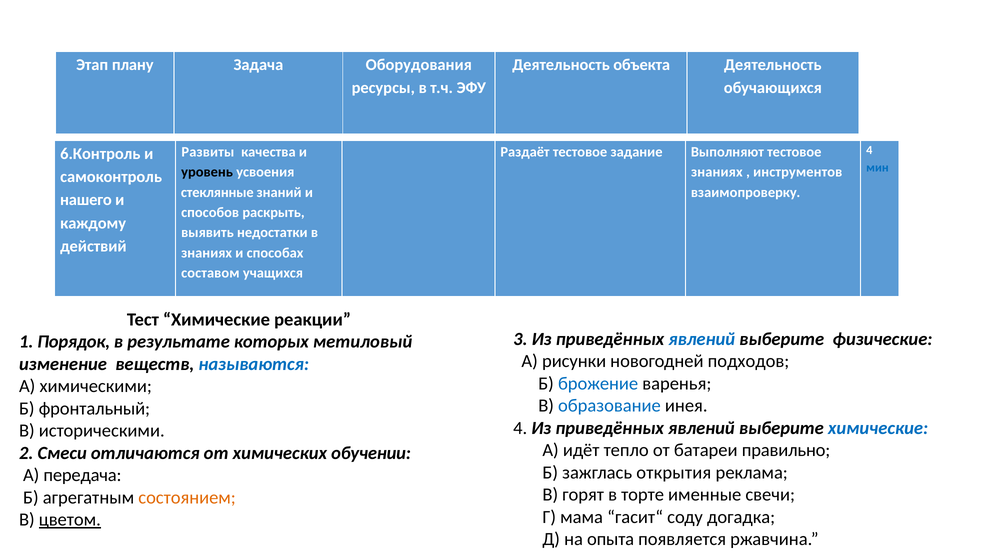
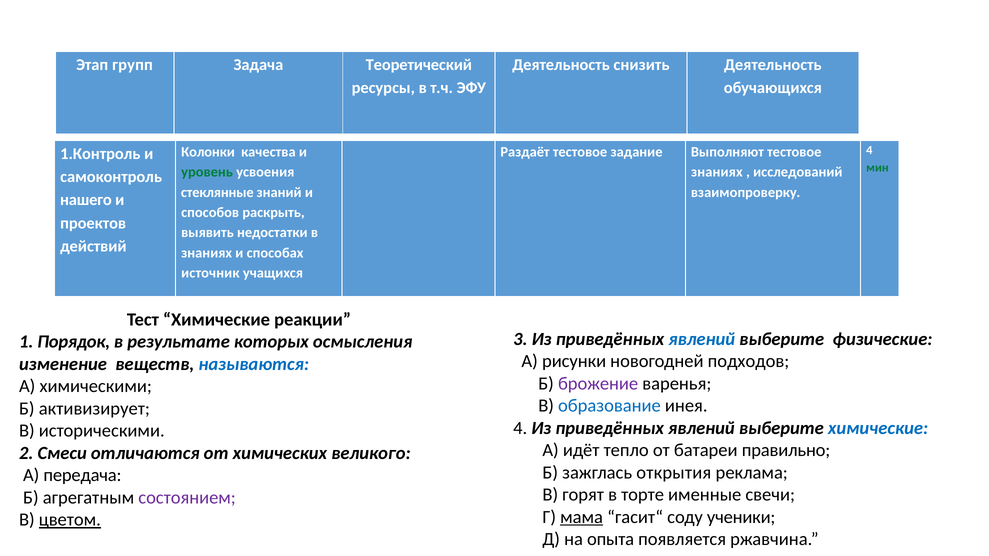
плану: плану -> групп
Оборудования: Оборудования -> Теоретический
объекта: объекта -> снизить
Развиты: Развиты -> Колонки
6.Контроль: 6.Контроль -> 1.Контроль
мин colour: blue -> green
уровень colour: black -> green
инструментов: инструментов -> исследований
каждому: каждому -> проектов
составом: составом -> источник
метиловый: метиловый -> осмысления
брожение colour: blue -> purple
фронтальный: фронтальный -> активизирует
обучении: обучении -> великого
состоянием colour: orange -> purple
мама underline: none -> present
догадка: догадка -> ученики
